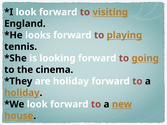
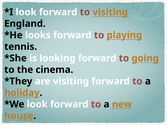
are holiday: holiday -> visiting
